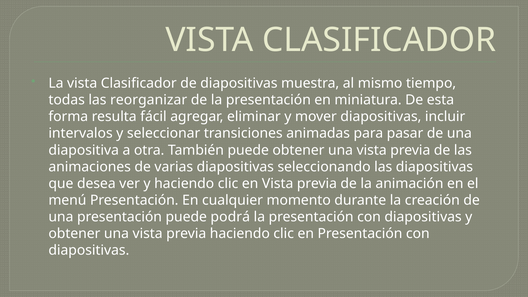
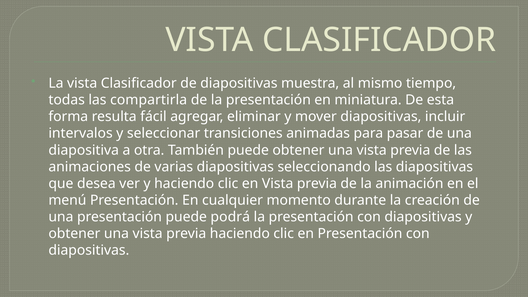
reorganizar: reorganizar -> compartirla
